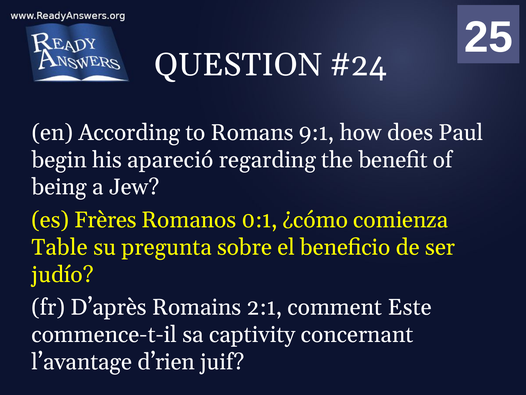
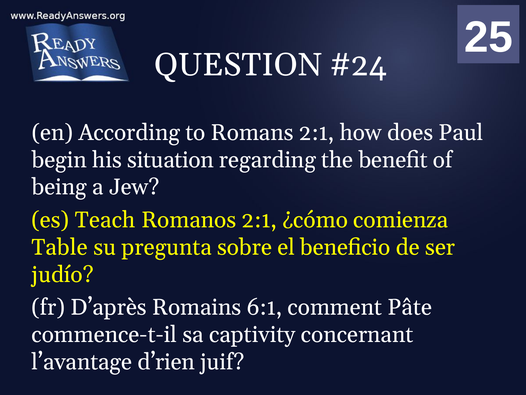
Romans 9:1: 9:1 -> 2:1
apareció: apareció -> situation
Frères: Frères -> Teach
Romanos 0:1: 0:1 -> 2:1
2:1: 2:1 -> 6:1
Este: Este -> Pâte
